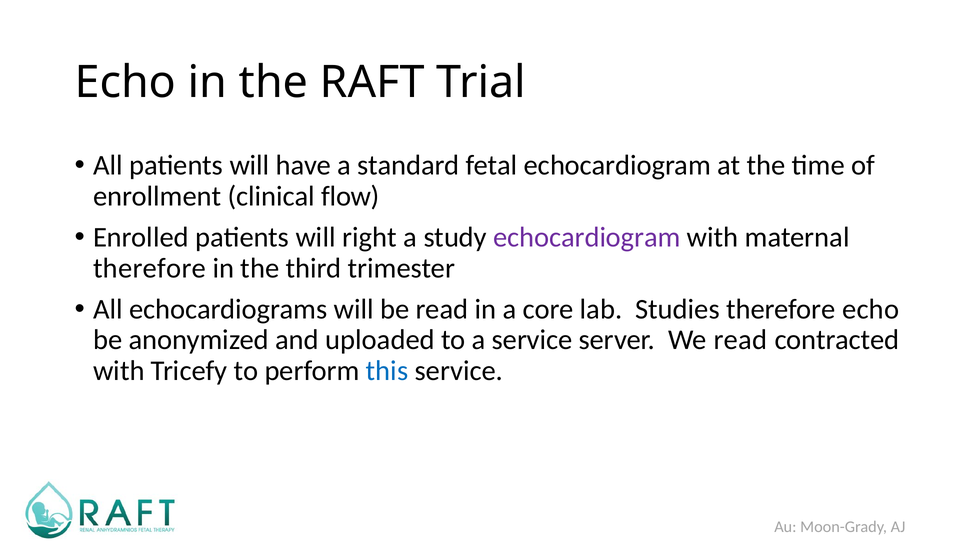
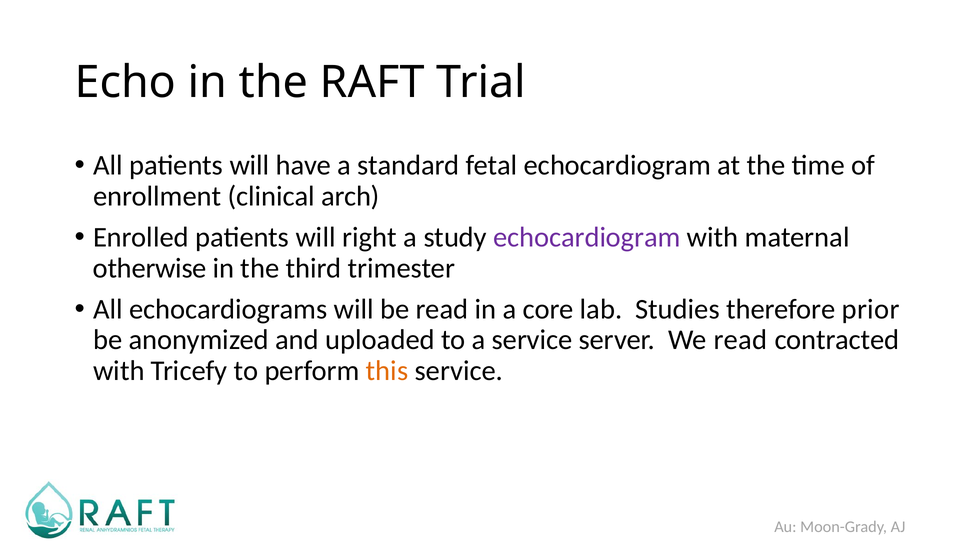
flow: flow -> arch
therefore at (150, 268): therefore -> otherwise
therefore echo: echo -> prior
this colour: blue -> orange
